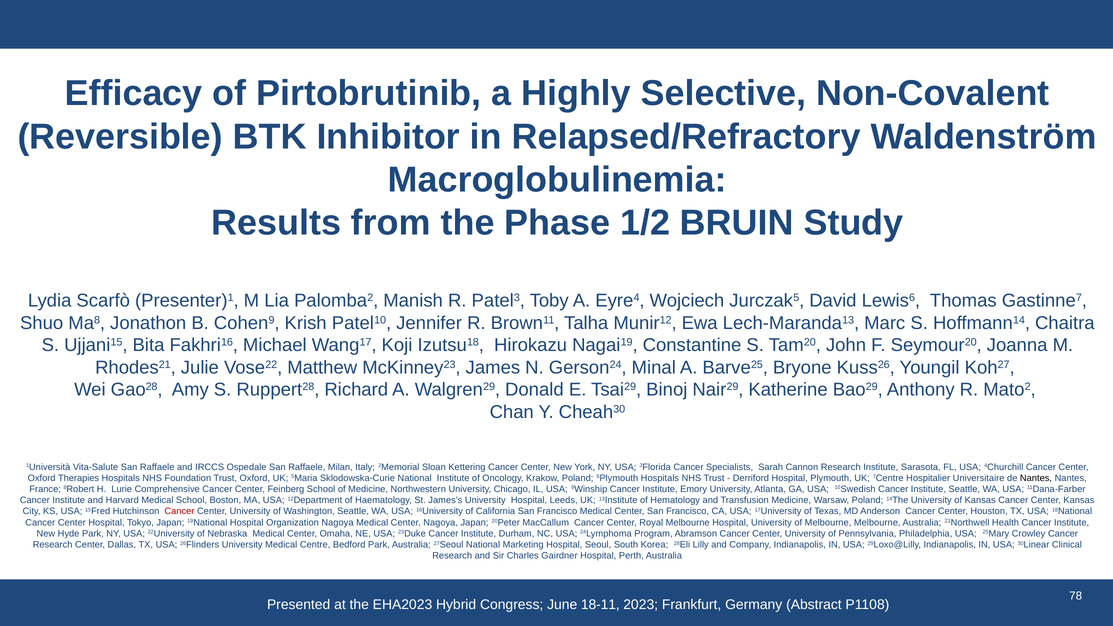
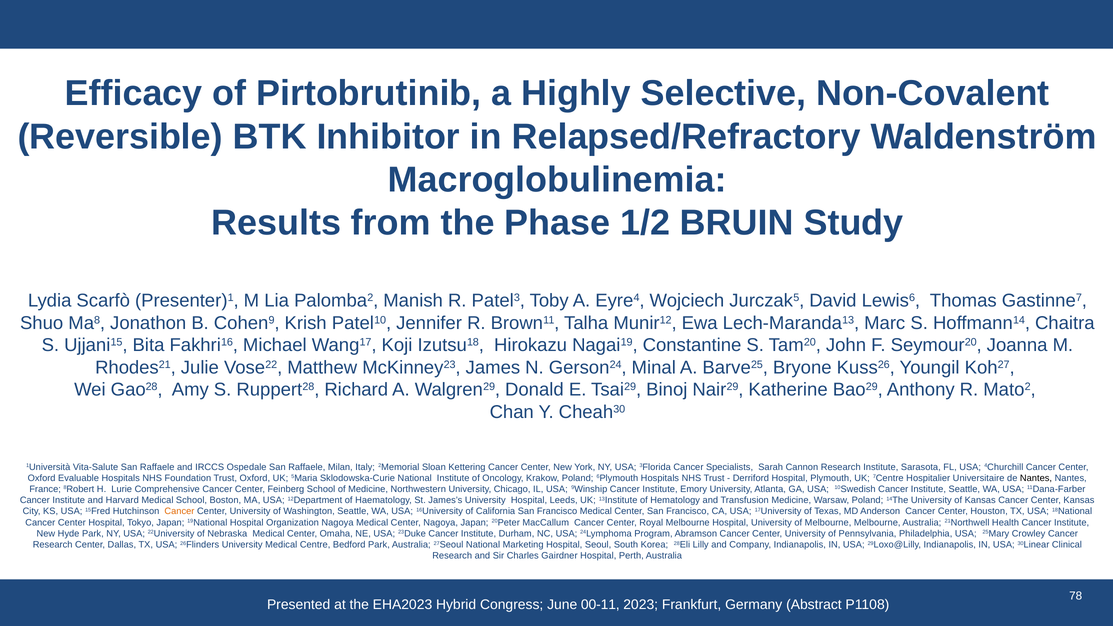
Therapies: Therapies -> Evaluable
Cancer at (179, 511) colour: red -> orange
18-11: 18-11 -> 00-11
